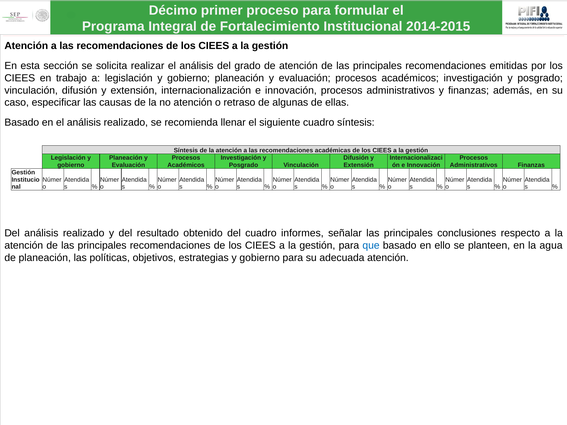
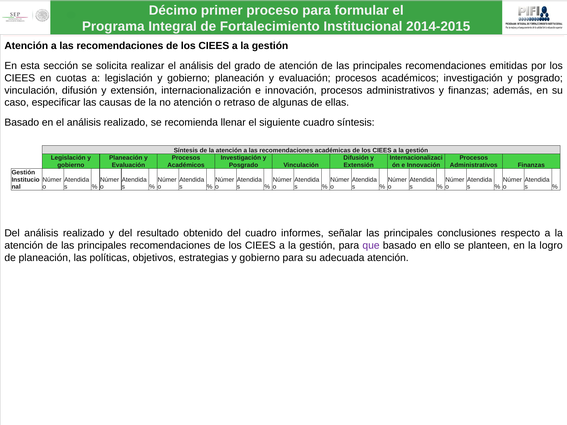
trabajo: trabajo -> cuotas
que colour: blue -> purple
agua: agua -> logro
